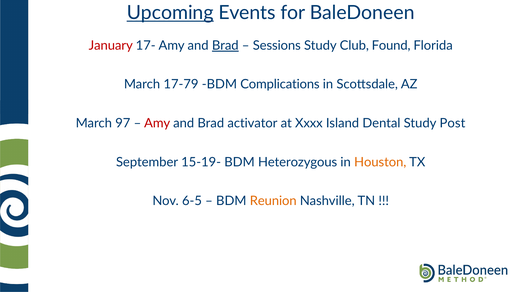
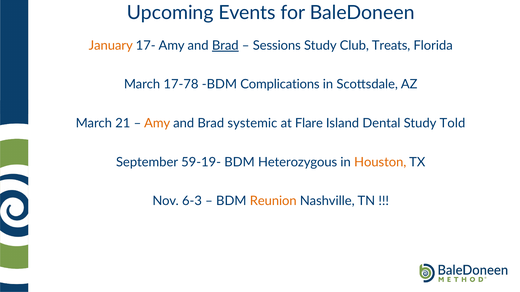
Upcoming underline: present -> none
January colour: red -> orange
Found: Found -> Treats
17-79: 17-79 -> 17-78
97: 97 -> 21
Amy at (157, 123) colour: red -> orange
activator: activator -> systemic
Xxxx: Xxxx -> Flare
Post: Post -> Told
15-19-: 15-19- -> 59-19-
6-5: 6-5 -> 6-3
